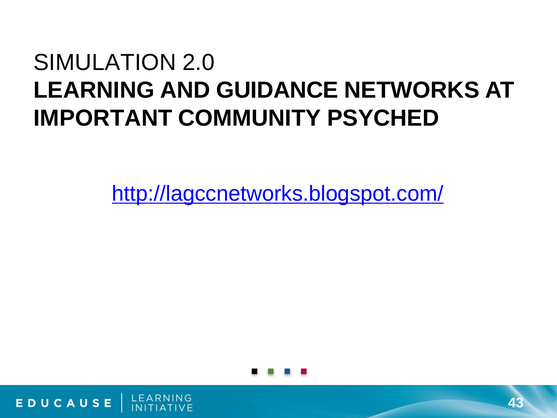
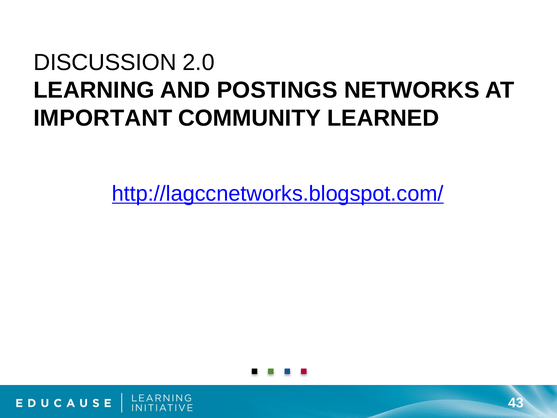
SIMULATION: SIMULATION -> DISCUSSION
GUIDANCE: GUIDANCE -> POSTINGS
PSYCHED: PSYCHED -> LEARNED
